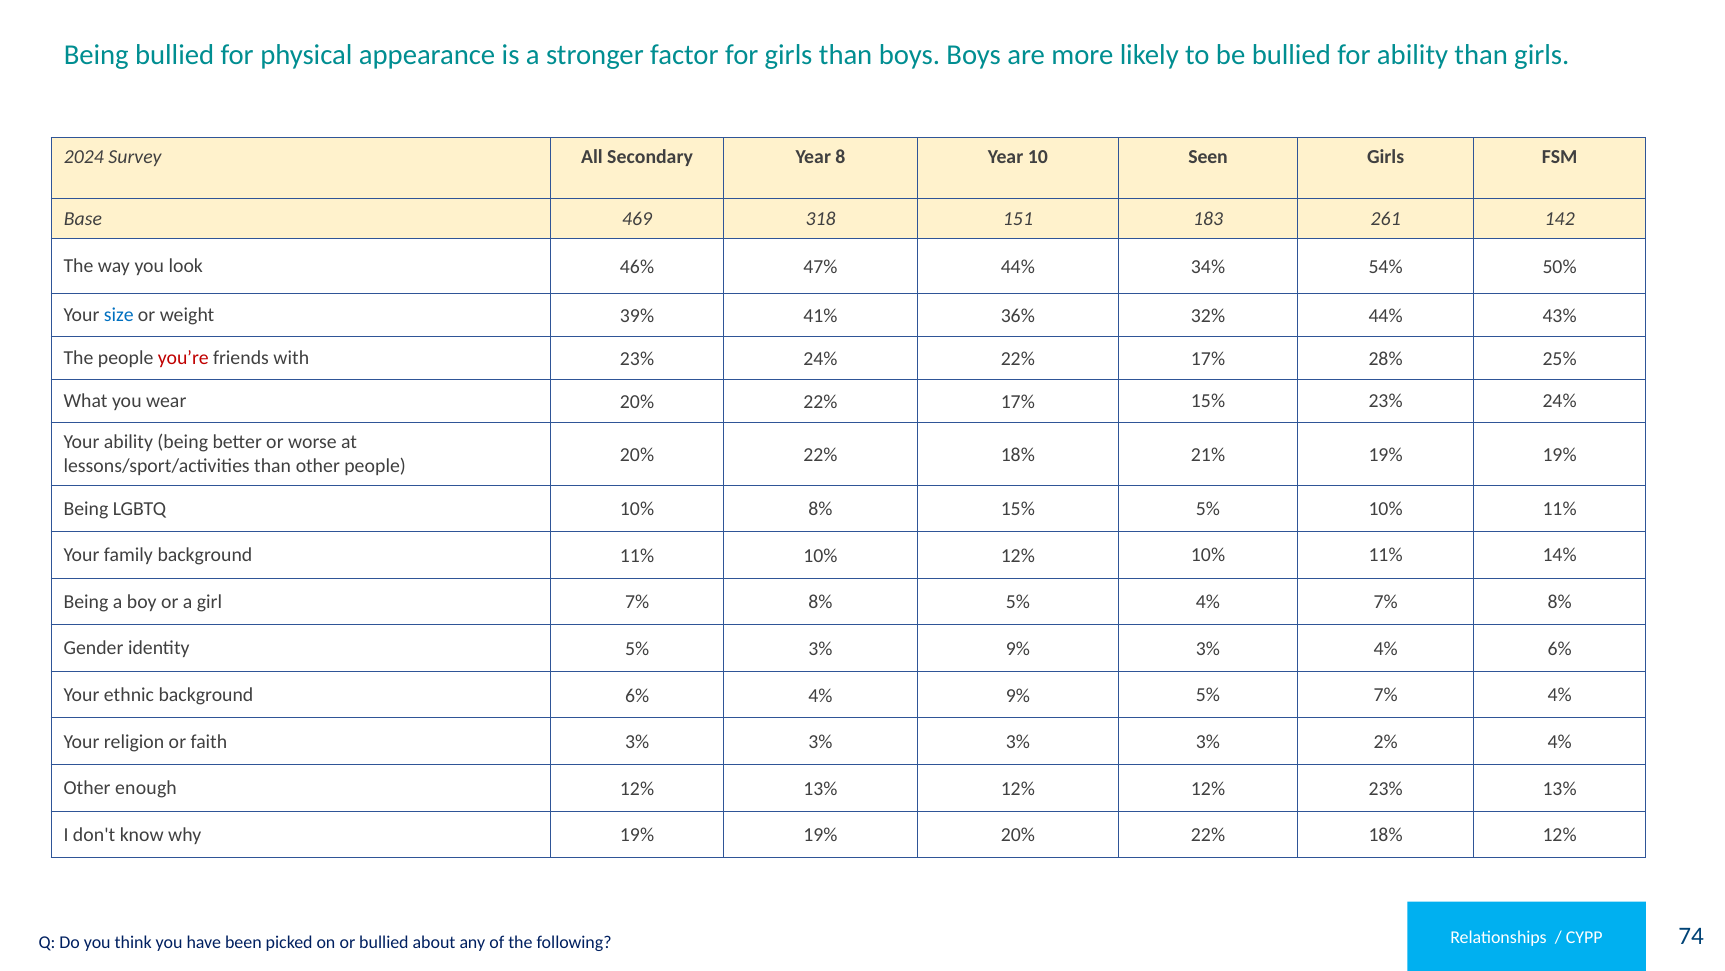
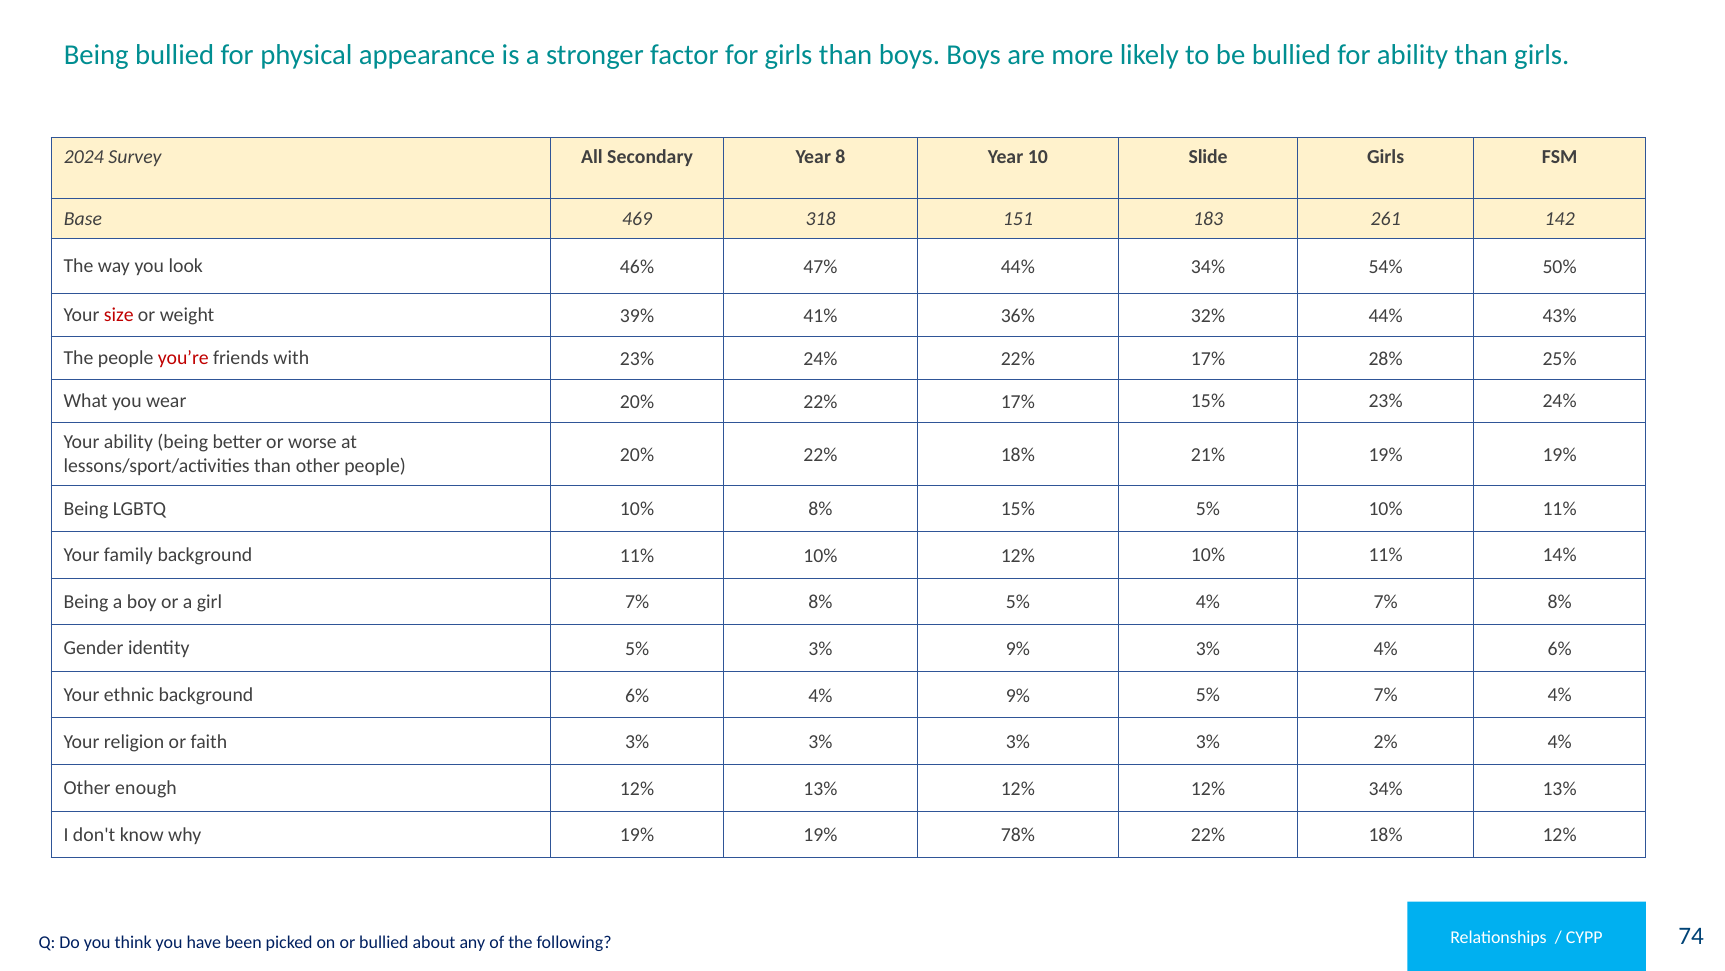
Seen: Seen -> Slide
size colour: blue -> red
12% 23%: 23% -> 34%
19% 20%: 20% -> 78%
